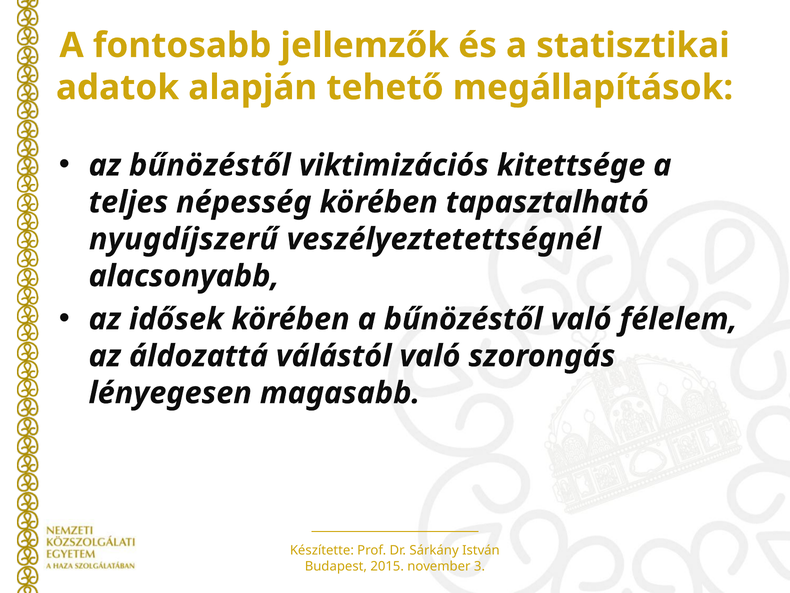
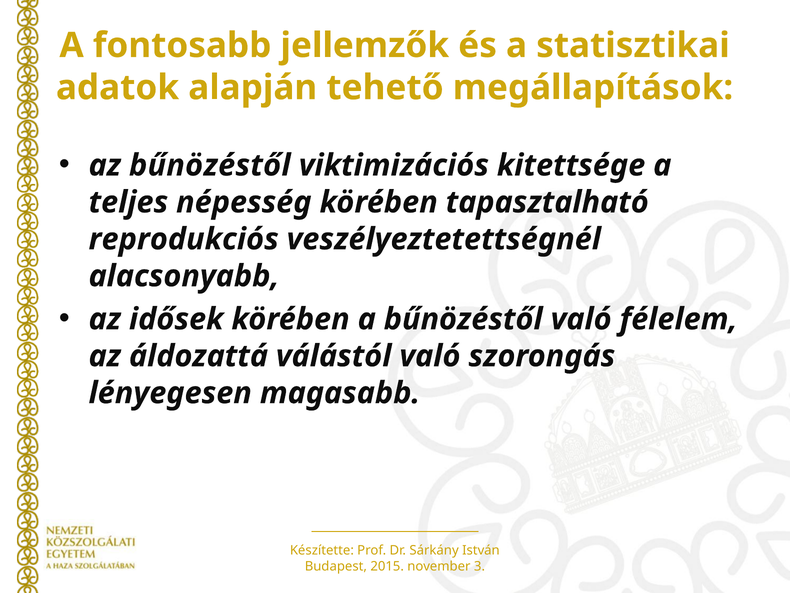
nyugdíjszerű: nyugdíjszerű -> reprodukciós
